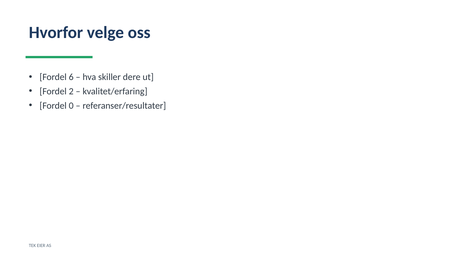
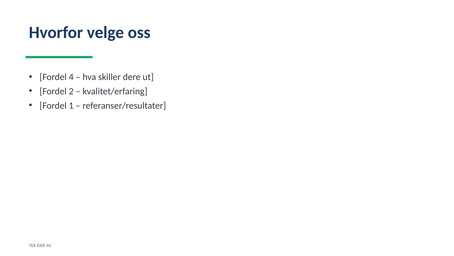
6: 6 -> 4
0: 0 -> 1
